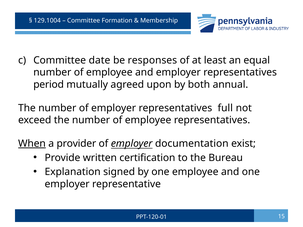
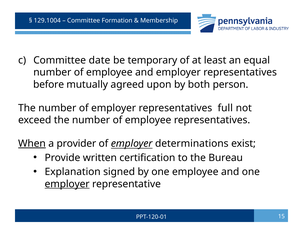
responses: responses -> temporary
period: period -> before
annual: annual -> person
documentation: documentation -> determinations
employer at (67, 184) underline: none -> present
